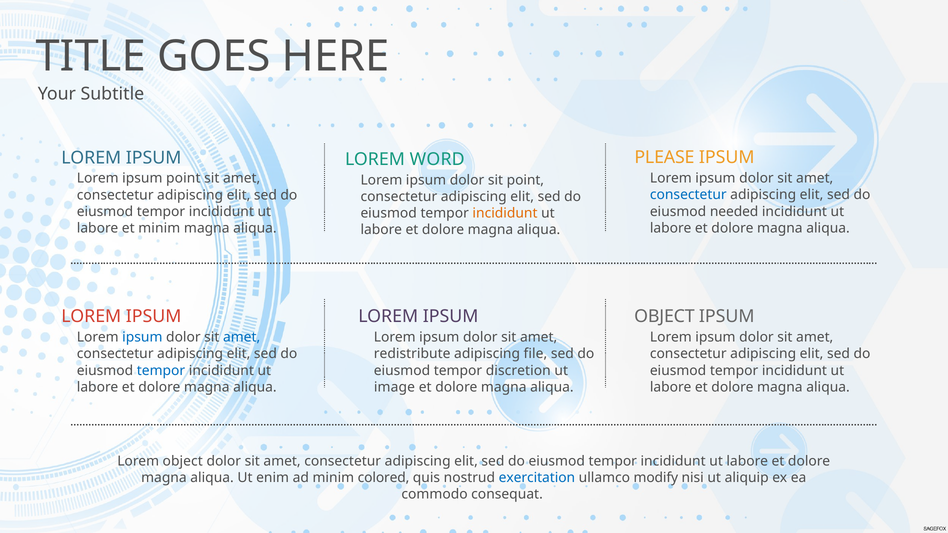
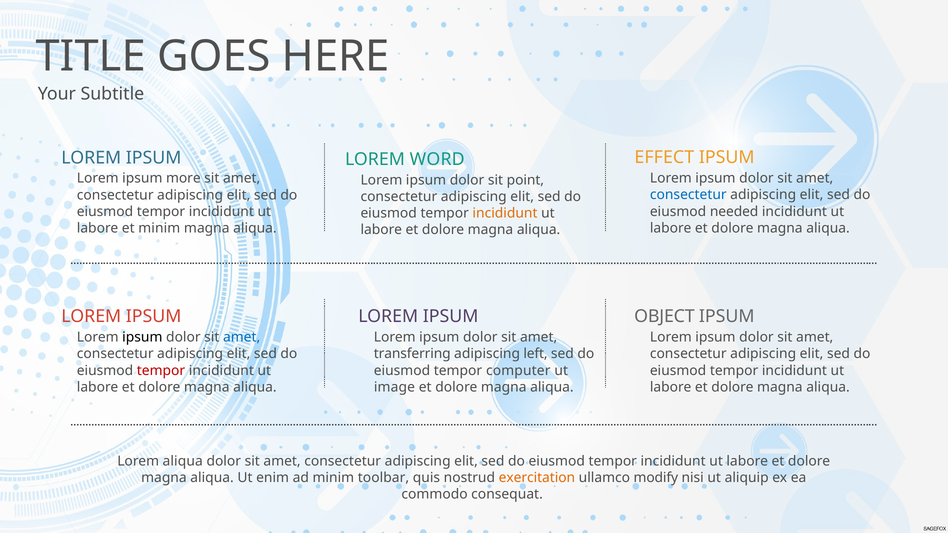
PLEASE: PLEASE -> EFFECT
ipsum point: point -> more
ipsum at (142, 337) colour: blue -> black
redistribute: redistribute -> transferring
file: file -> left
tempor at (161, 371) colour: blue -> red
discretion: discretion -> computer
Lorem object: object -> aliqua
colored: colored -> toolbar
exercitation colour: blue -> orange
